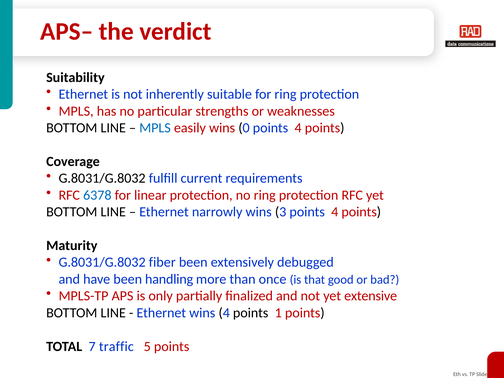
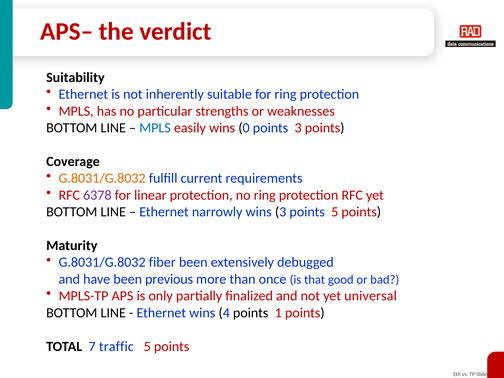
0 points 4: 4 -> 3
G.8031/G.8032 at (102, 178) colour: black -> orange
6378 colour: blue -> purple
3 points 4: 4 -> 5
handling: handling -> previous
extensive: extensive -> universal
